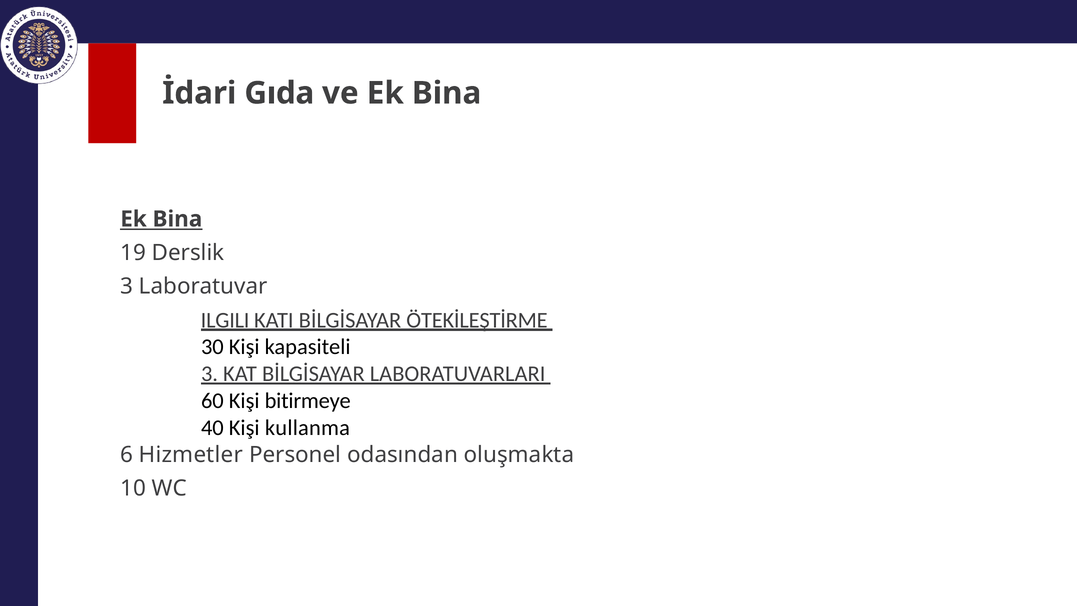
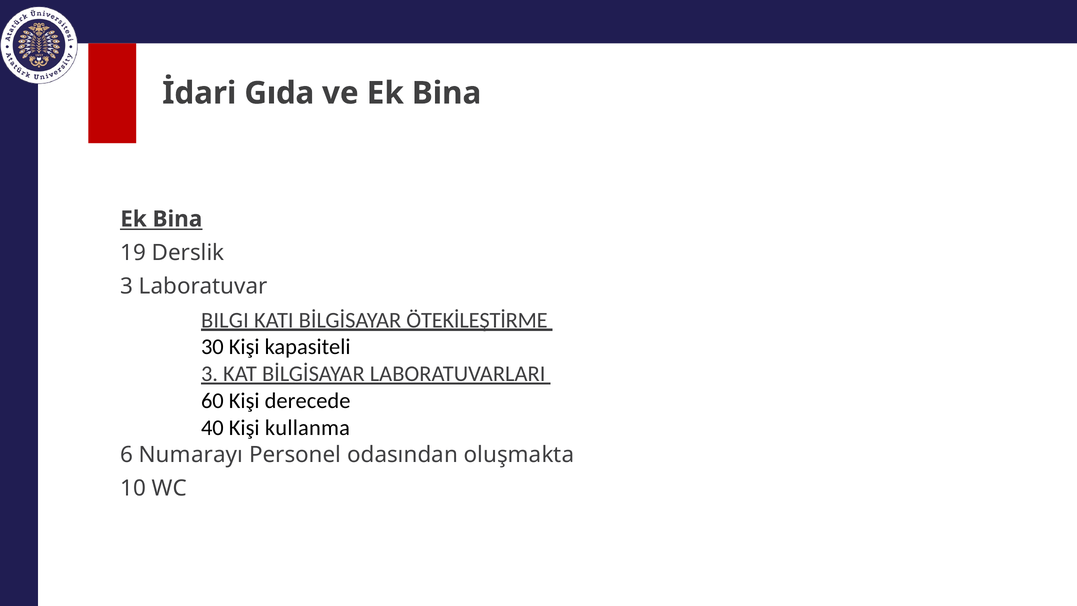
ILGILI: ILGILI -> BILGI
bitirmeye: bitirmeye -> derecede
Hizmetler: Hizmetler -> Numarayı
